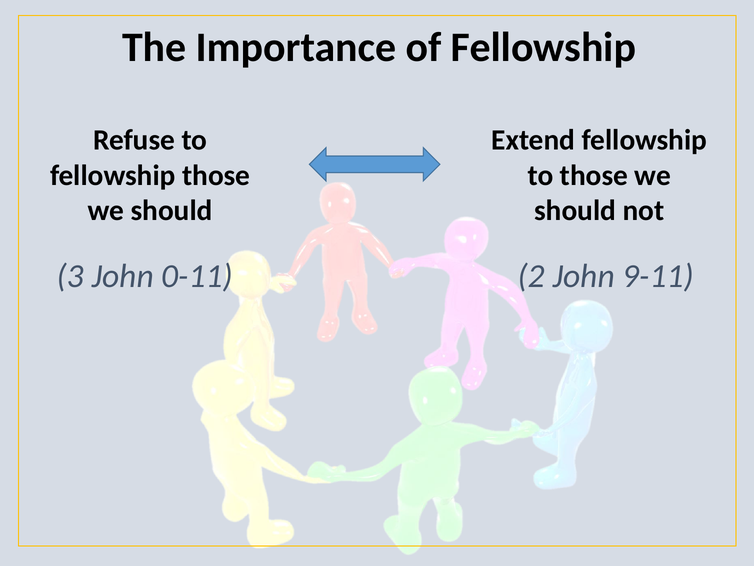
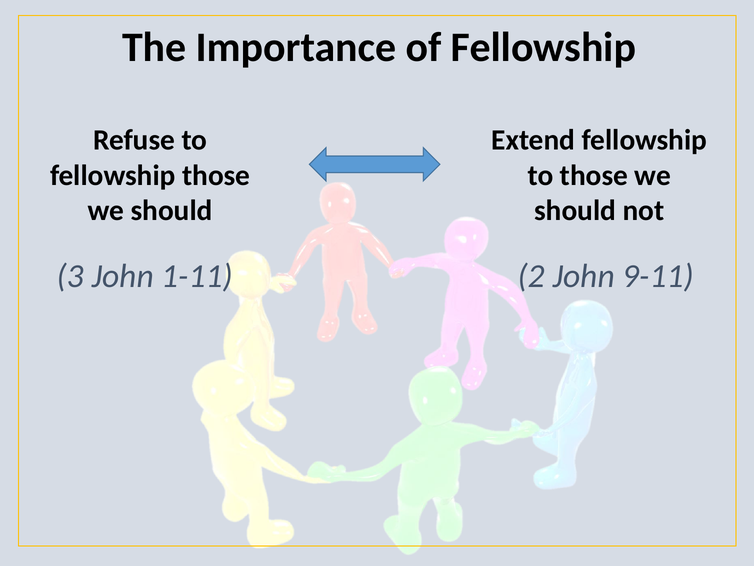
0-11: 0-11 -> 1-11
